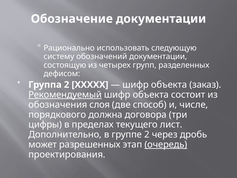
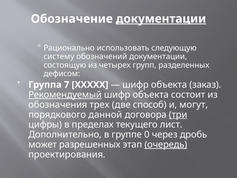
документации at (161, 19) underline: none -> present
Группа 2: 2 -> 7
слоя: слоя -> трех
числе: числе -> могут
должна: должна -> данной
три underline: none -> present
группе 2: 2 -> 0
